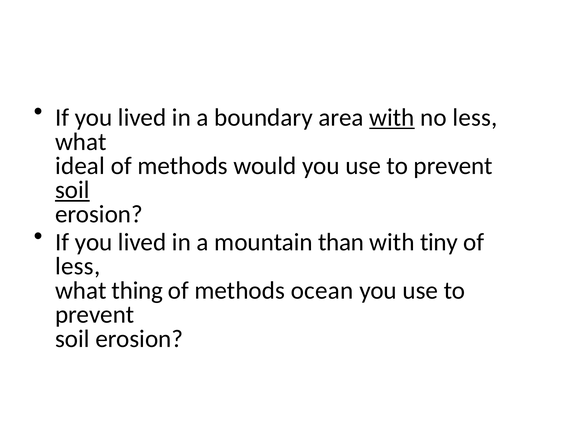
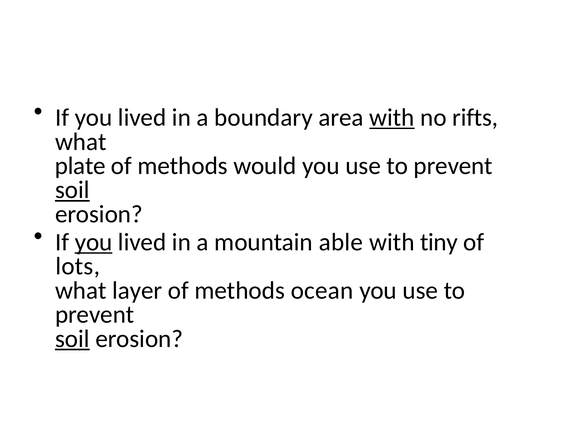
no less: less -> rifts
ideal: ideal -> plate
you at (94, 242) underline: none -> present
than: than -> able
less at (78, 266): less -> lots
thing: thing -> layer
soil at (72, 339) underline: none -> present
